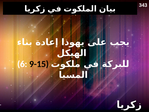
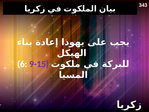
9-15 colour: black -> purple
